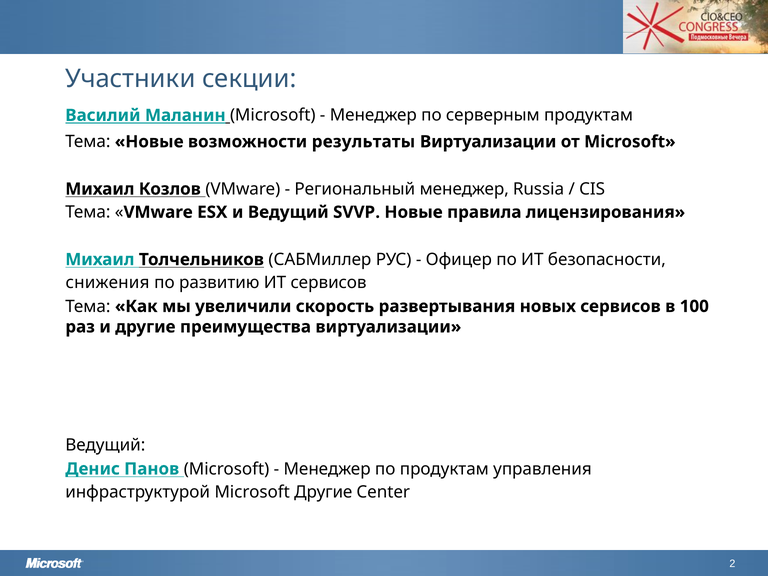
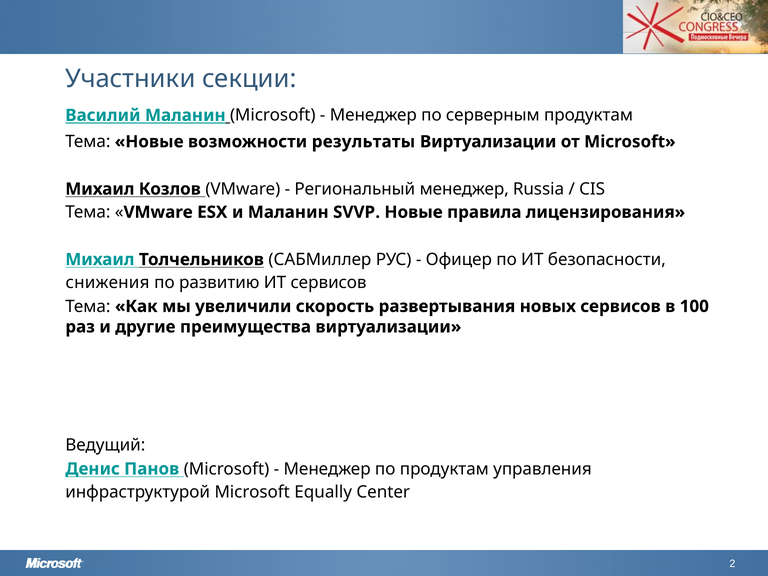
и Ведущий: Ведущий -> Маланин
Microsoft Другие: Другие -> Equally
